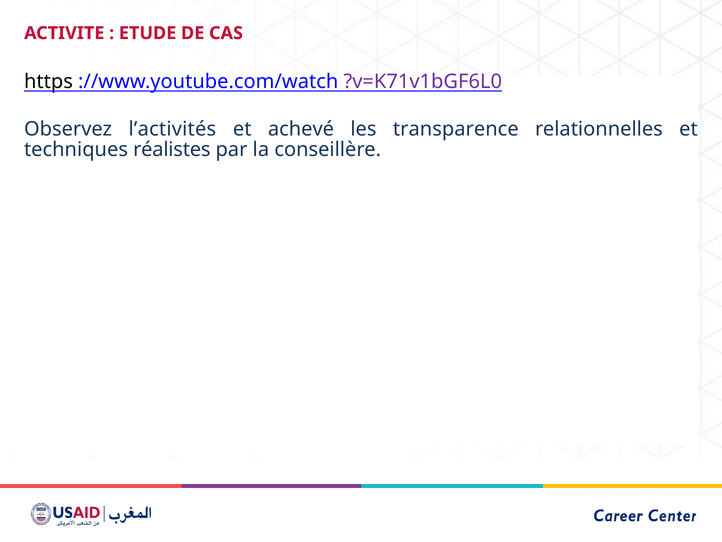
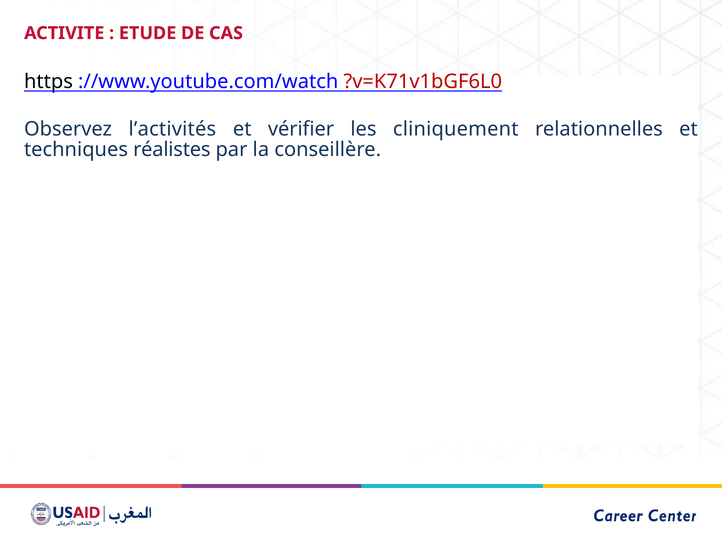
?v=K71v1bGF6L0 colour: purple -> red
achevé: achevé -> vérifier
transparence: transparence -> cliniquement
